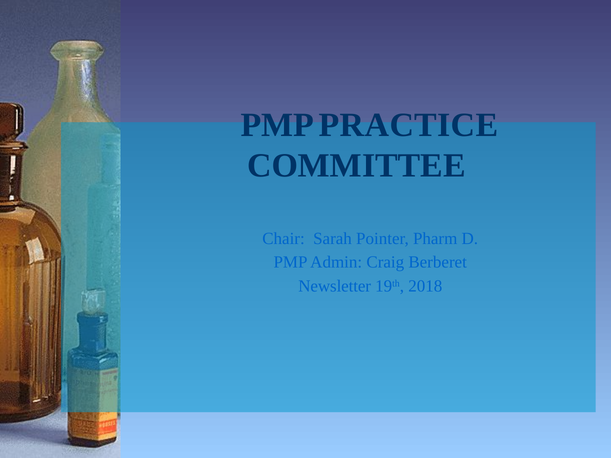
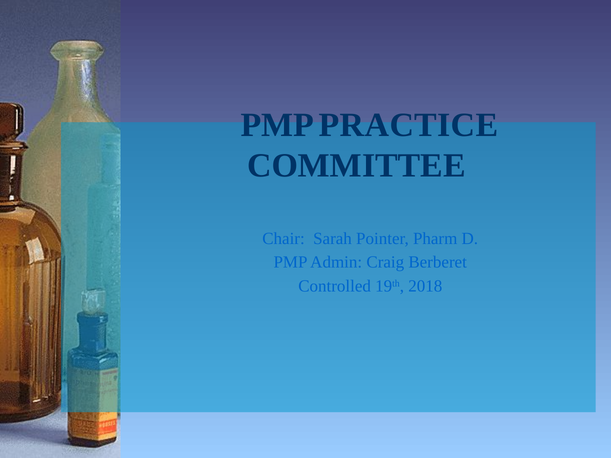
Newsletter: Newsletter -> Controlled
